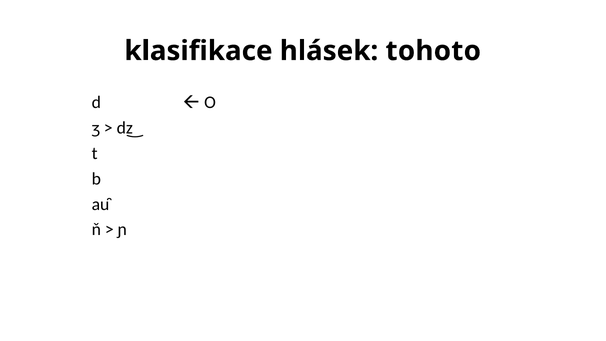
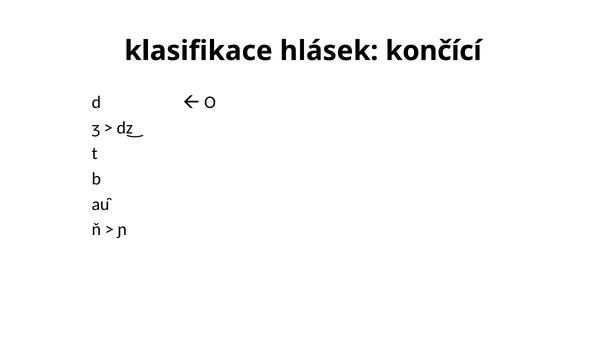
tohoto: tohoto -> končící
